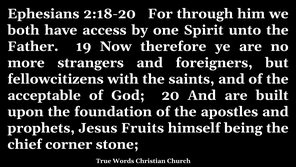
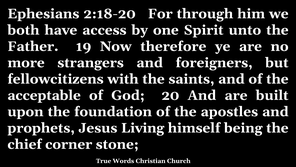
Fruits: Fruits -> Living
